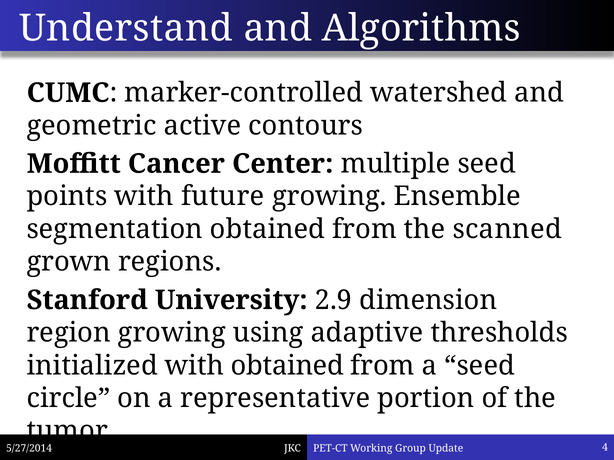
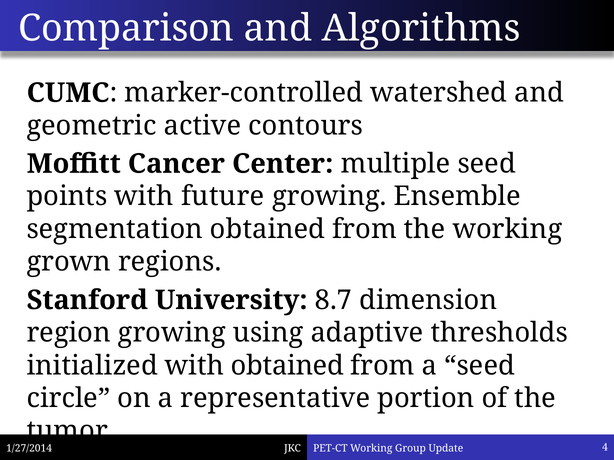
Understand: Understand -> Comparison
the scanned: scanned -> working
2.9: 2.9 -> 8.7
5/27/2014: 5/27/2014 -> 1/27/2014
